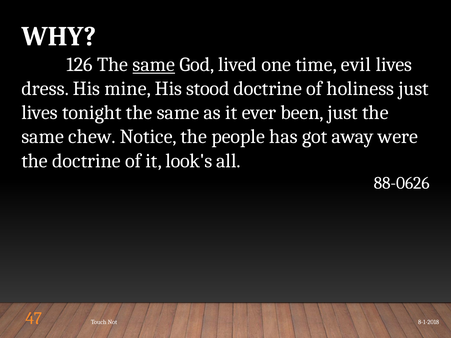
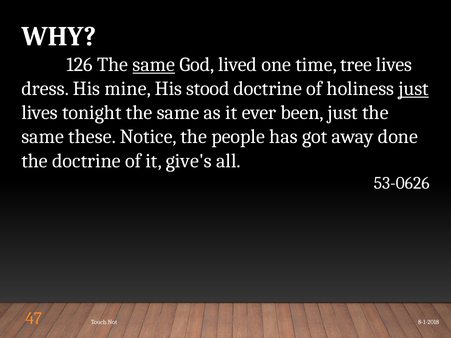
evil: evil -> tree
just at (414, 89) underline: none -> present
chew: chew -> these
were: were -> done
look's: look's -> give's
88-0626: 88-0626 -> 53-0626
